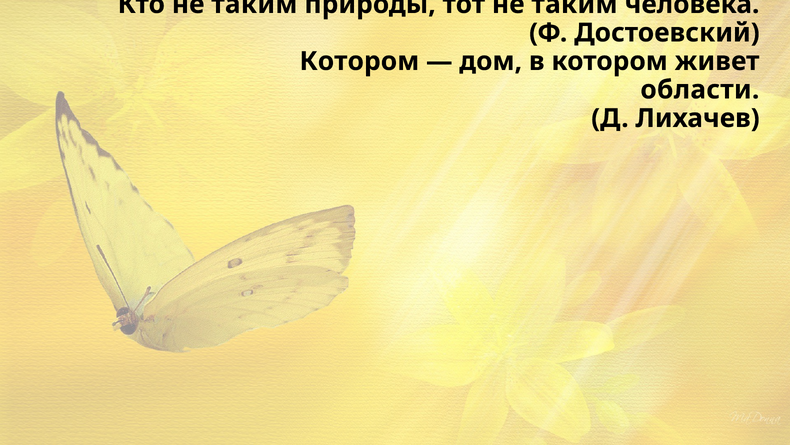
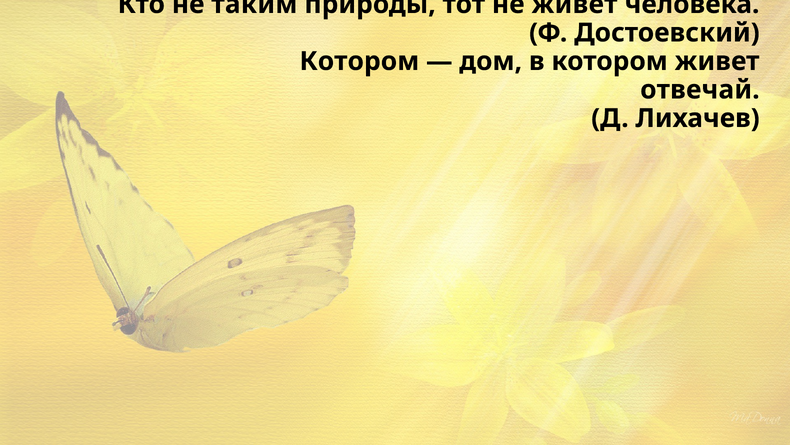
тот не таким: таким -> живет
области: области -> отвечай
